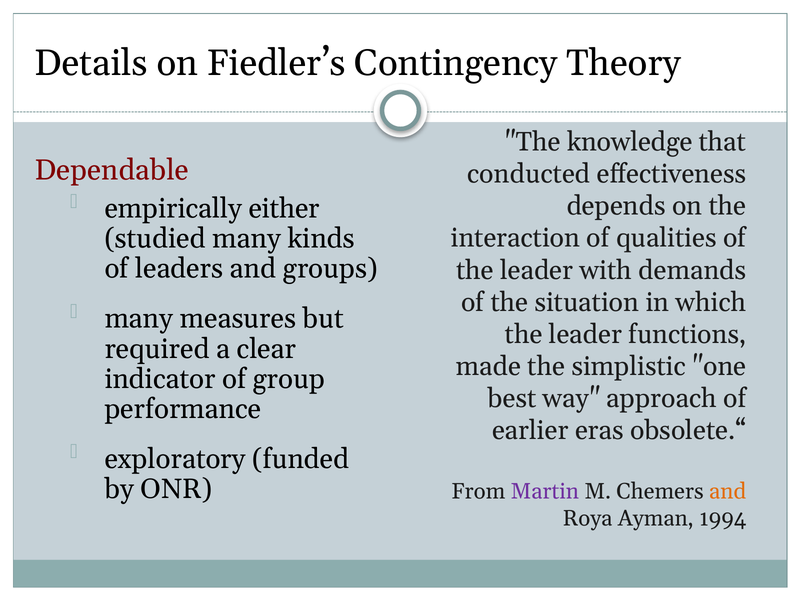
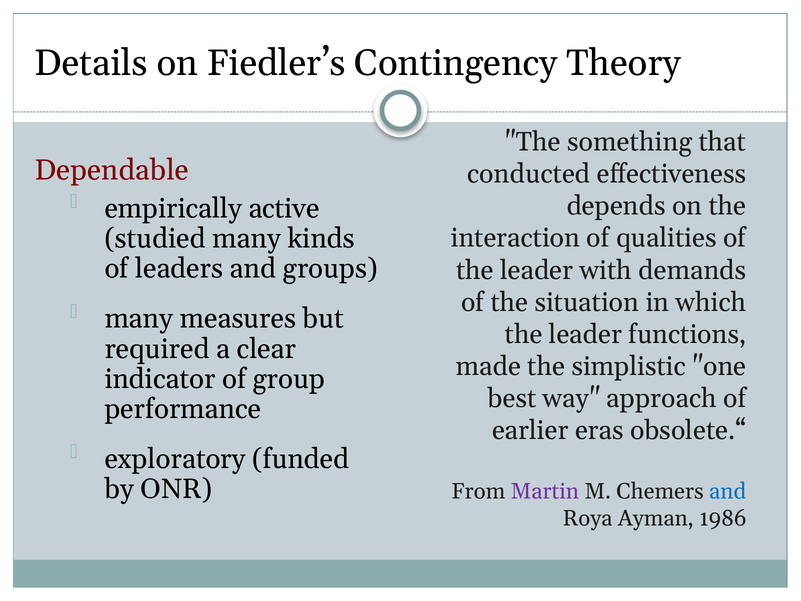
knowledge: knowledge -> something
either: either -> active
and at (728, 491) colour: orange -> blue
1994: 1994 -> 1986
